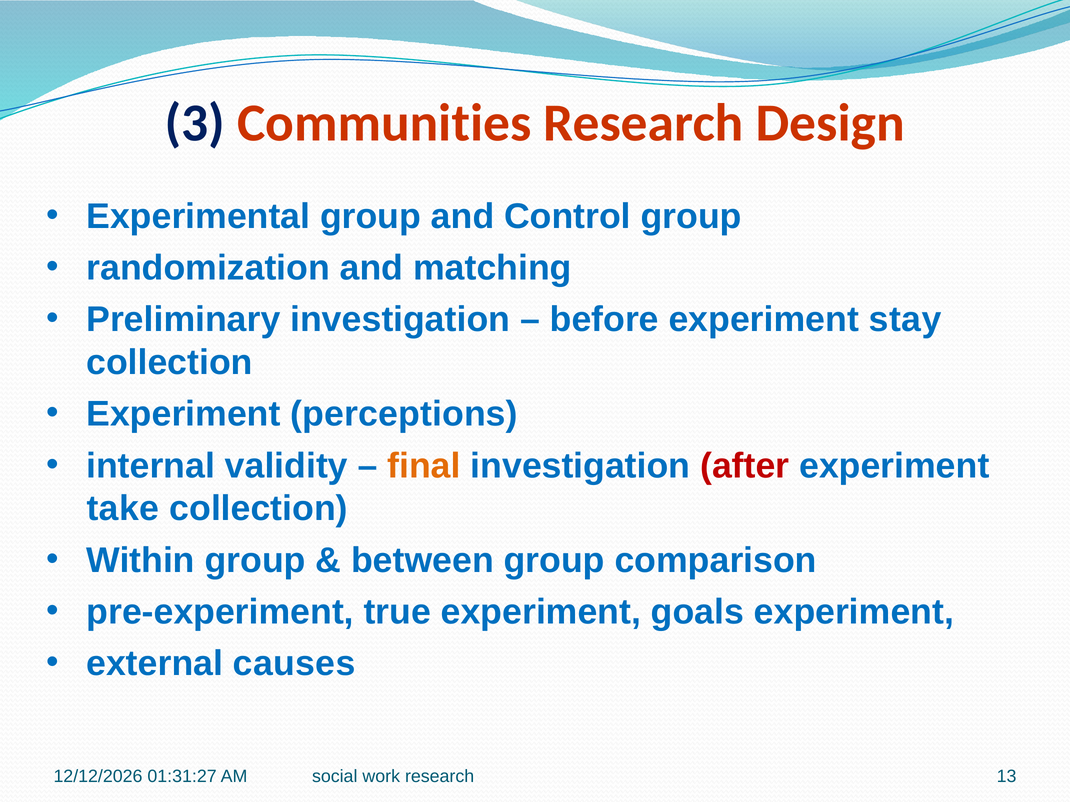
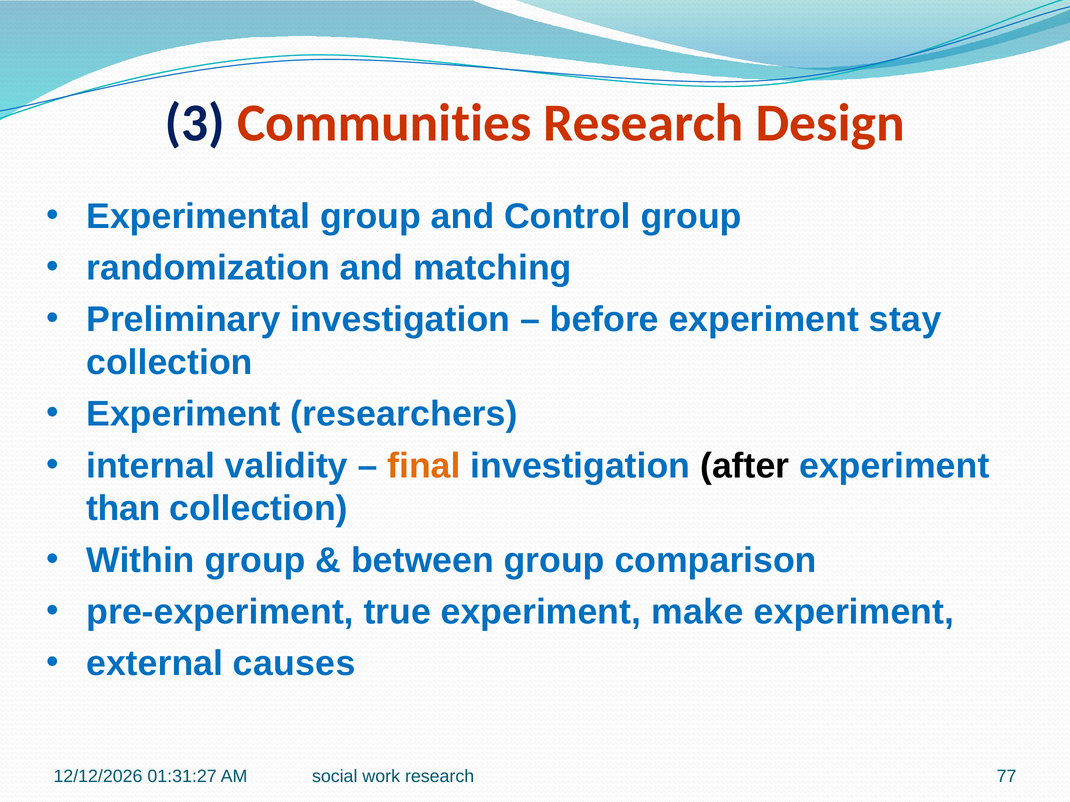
perceptions: perceptions -> researchers
after colour: red -> black
take: take -> than
goals: goals -> make
13: 13 -> 77
